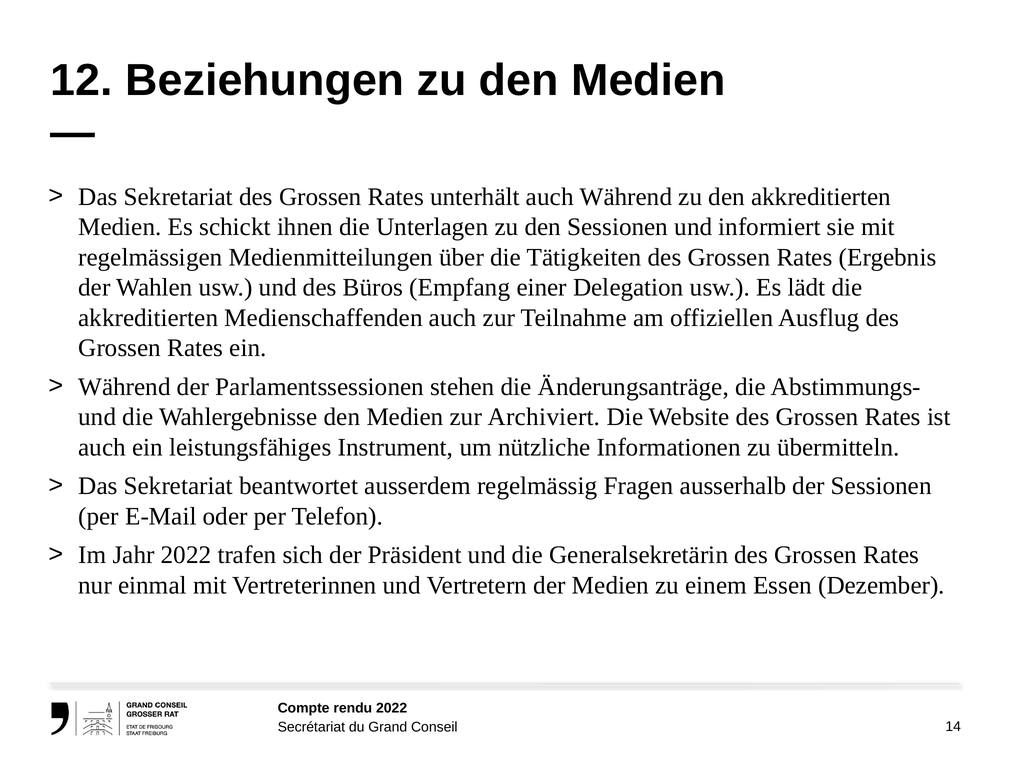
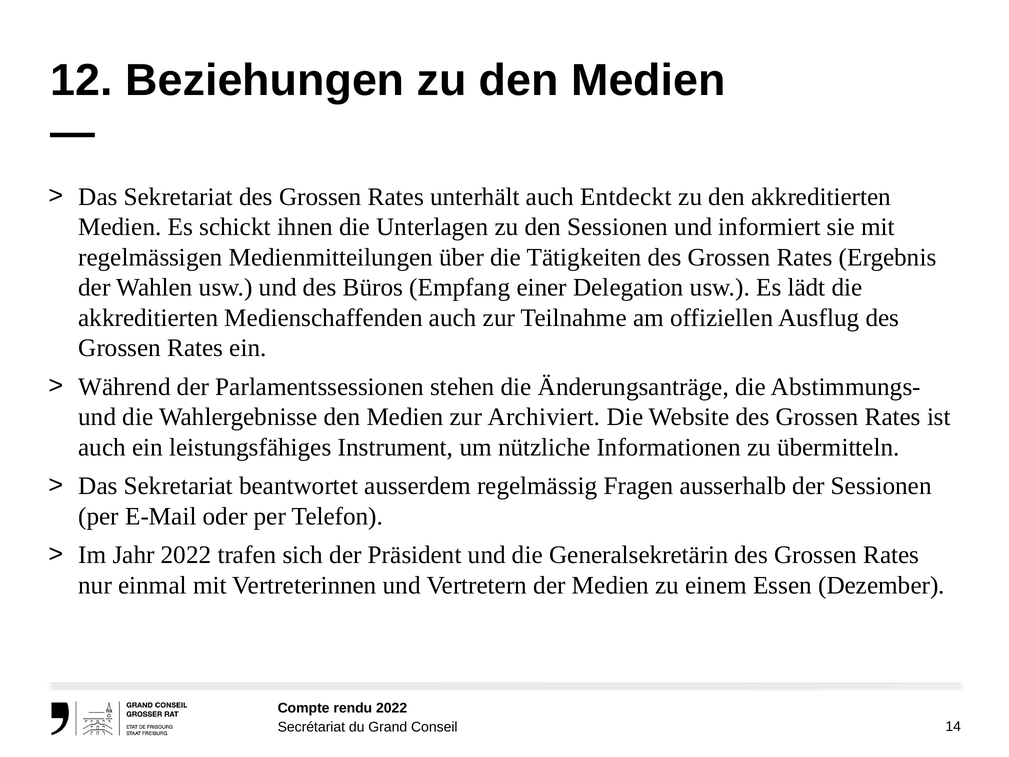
auch Während: Während -> Entdeckt
